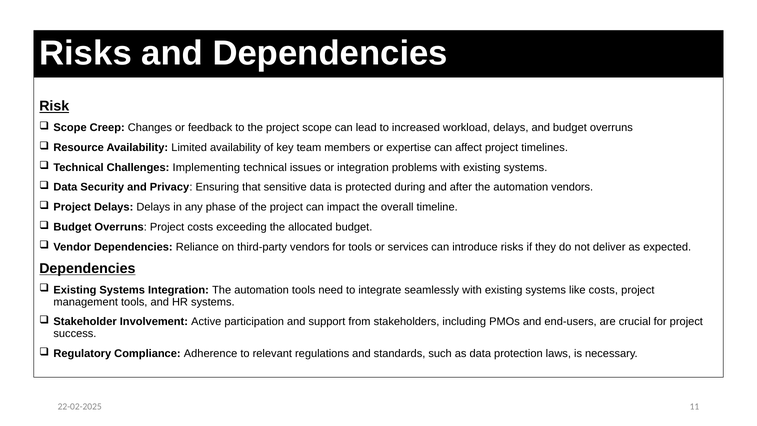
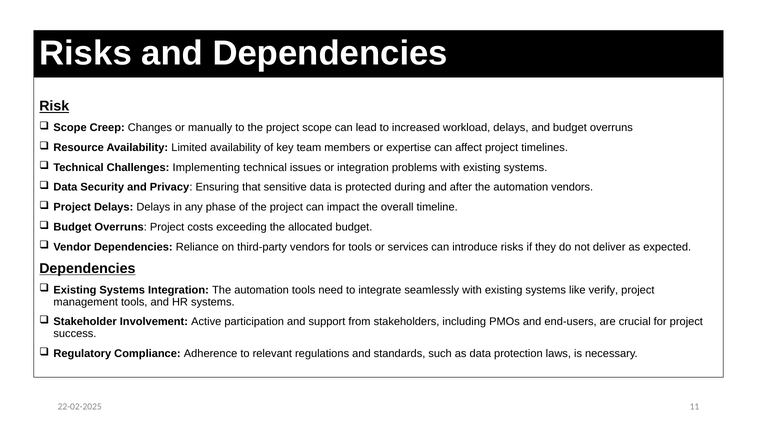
feedback: feedback -> manually
like costs: costs -> verify
